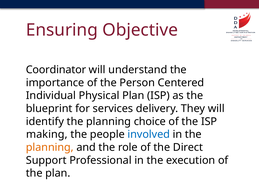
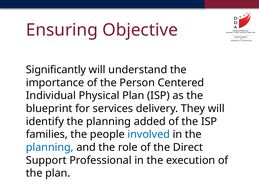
Coordinator: Coordinator -> Significantly
choice: choice -> added
making: making -> families
planning at (50, 148) colour: orange -> blue
